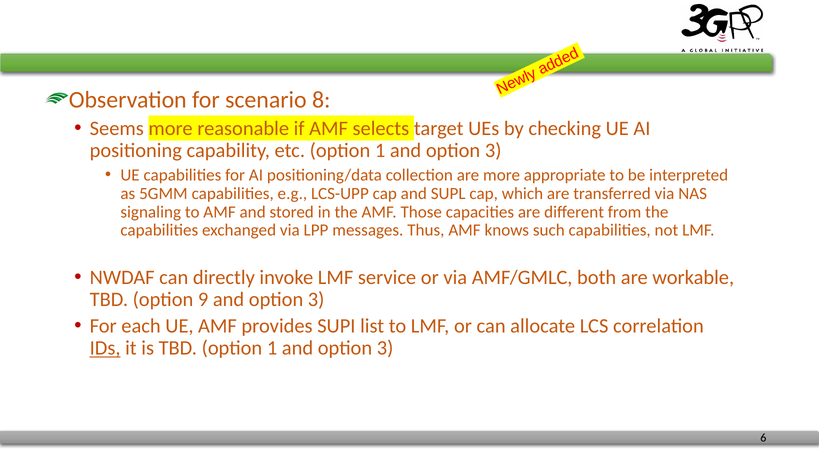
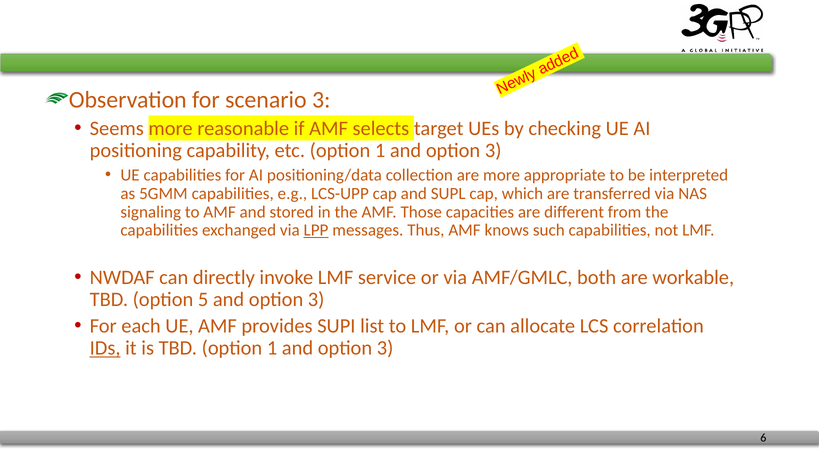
scenario 8: 8 -> 3
LPP underline: none -> present
9: 9 -> 5
